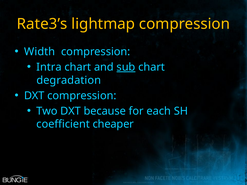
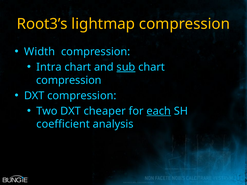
Rate3’s: Rate3’s -> Root3’s
degradation at (69, 80): degradation -> compression
because: because -> cheaper
each underline: none -> present
cheaper: cheaper -> analysis
